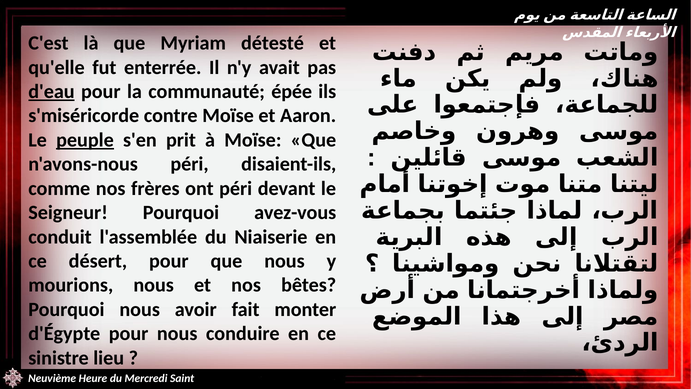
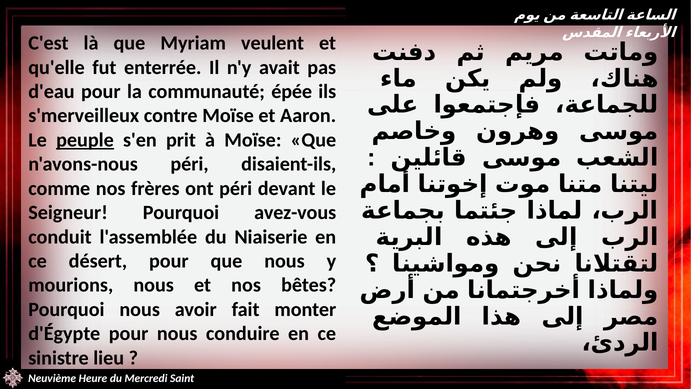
détesté: détesté -> veulent
d'eau underline: present -> none
s'miséricorde: s'miséricorde -> s'merveilleux
